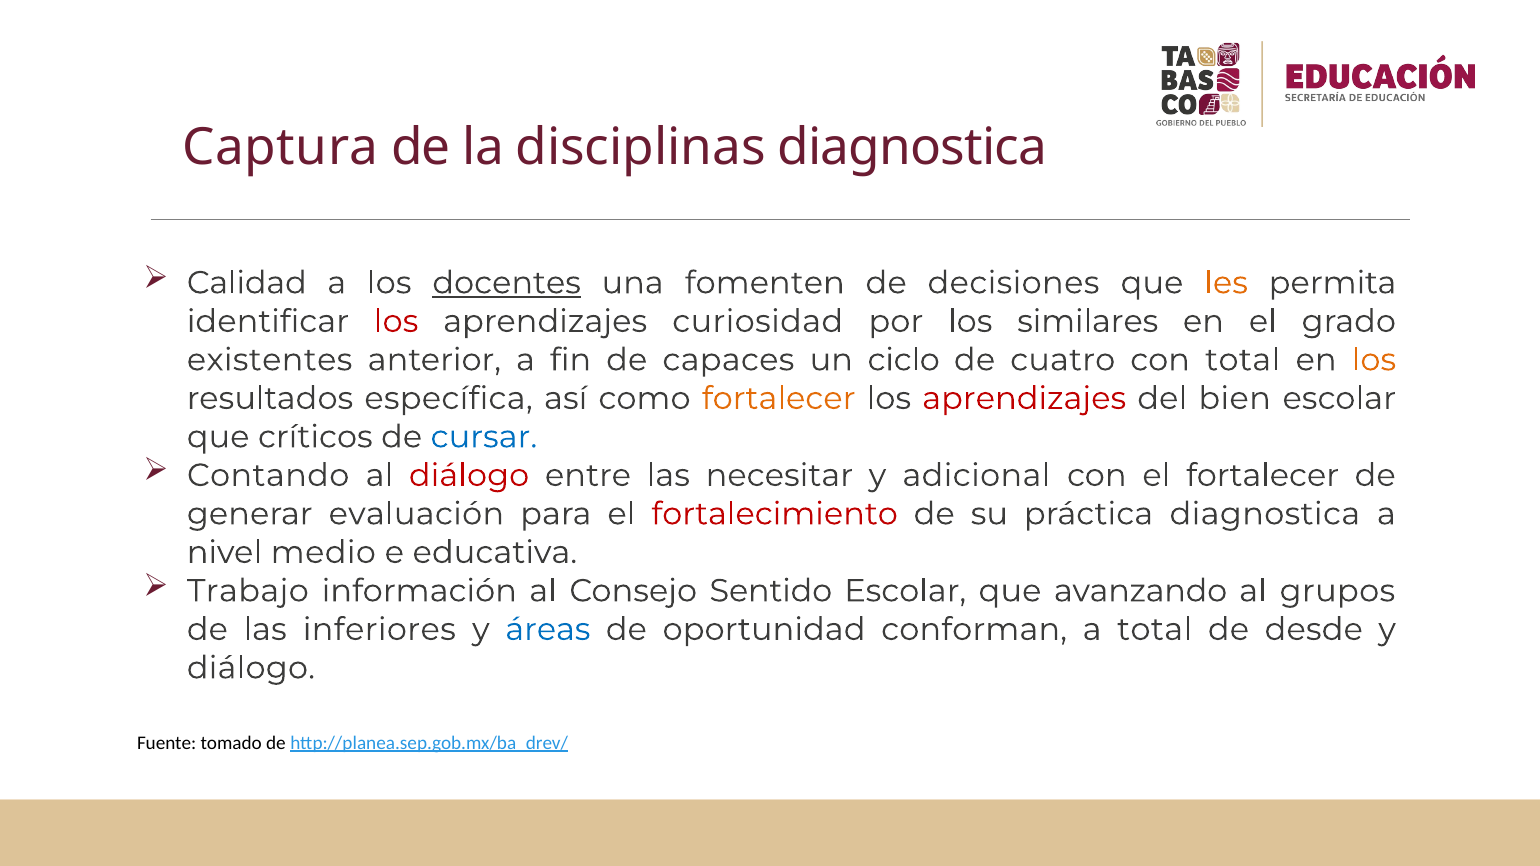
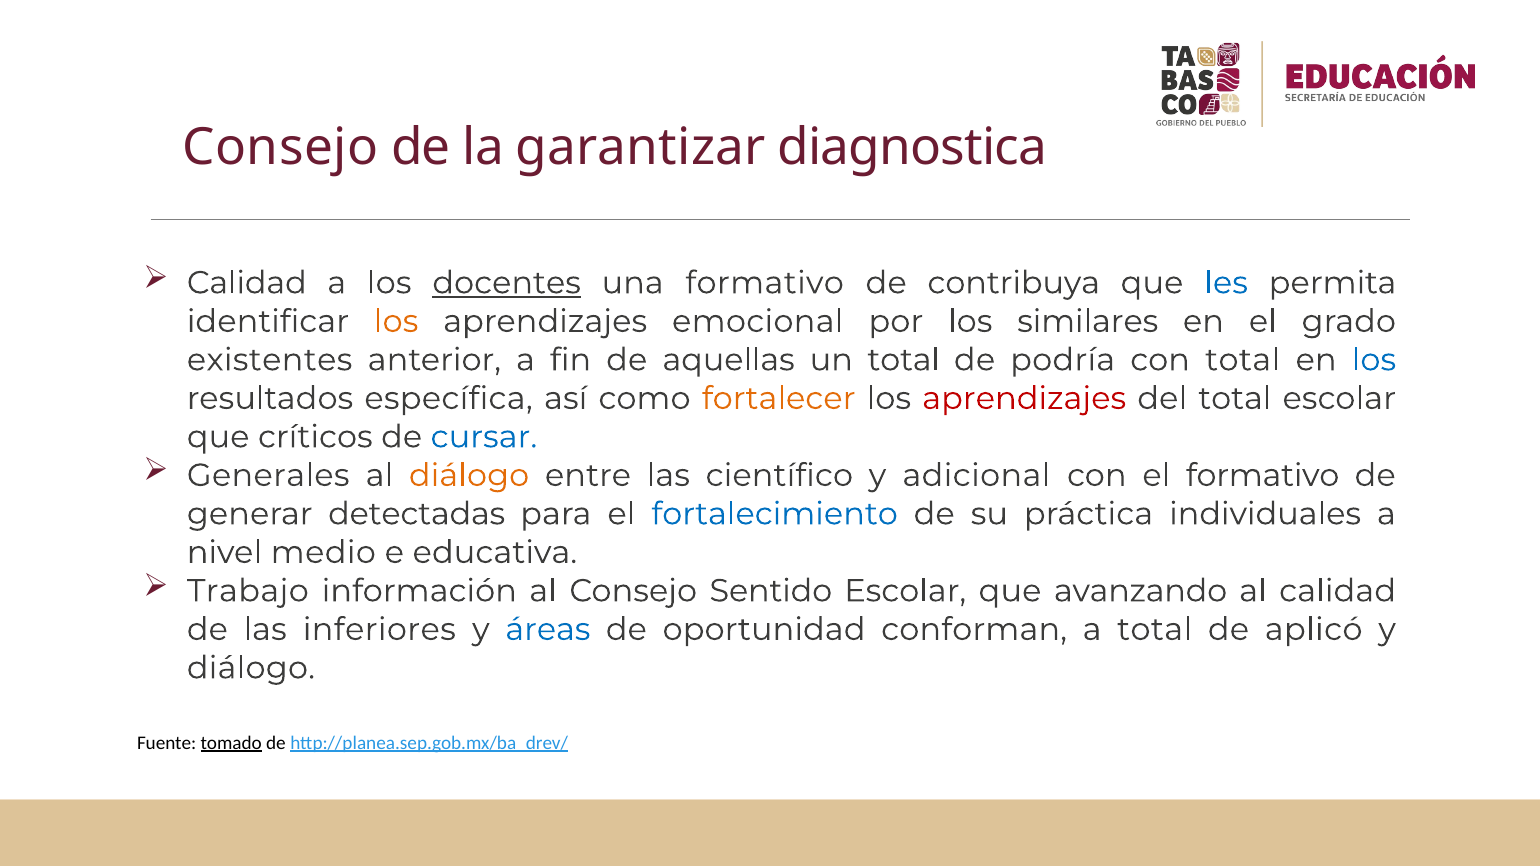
Captura at (281, 147): Captura -> Consejo
disciplinas: disciplinas -> garantizar
una fomenten: fomenten -> formativo
decisiones: decisiones -> contribuya
les colour: orange -> blue
los at (396, 321) colour: red -> orange
curiosidad: curiosidad -> emocional
capaces: capaces -> aquellas
un ciclo: ciclo -> total
cuatro: cuatro -> podría
los at (1374, 360) colour: orange -> blue
del bien: bien -> total
Contando: Contando -> Generales
diálogo at (469, 476) colour: red -> orange
necesitar: necesitar -> científico
el fortalecer: fortalecer -> formativo
evaluación: evaluación -> detectadas
fortalecimiento colour: red -> blue
práctica diagnostica: diagnostica -> individuales
al grupos: grupos -> calidad
desde: desde -> aplicó
tomado underline: none -> present
